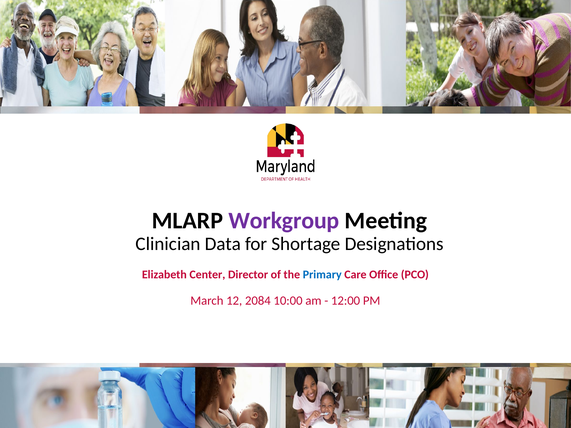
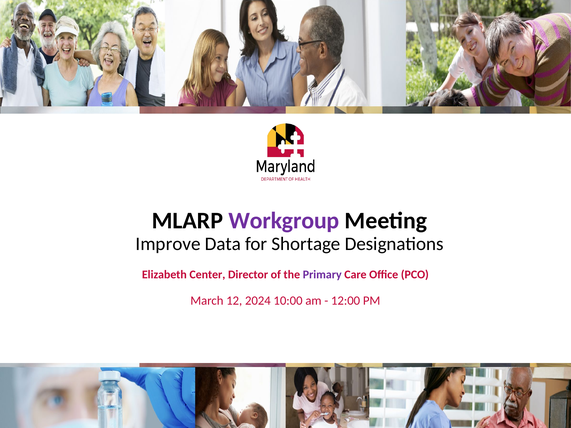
Clinician: Clinician -> Improve
Primary colour: blue -> purple
2084: 2084 -> 2024
